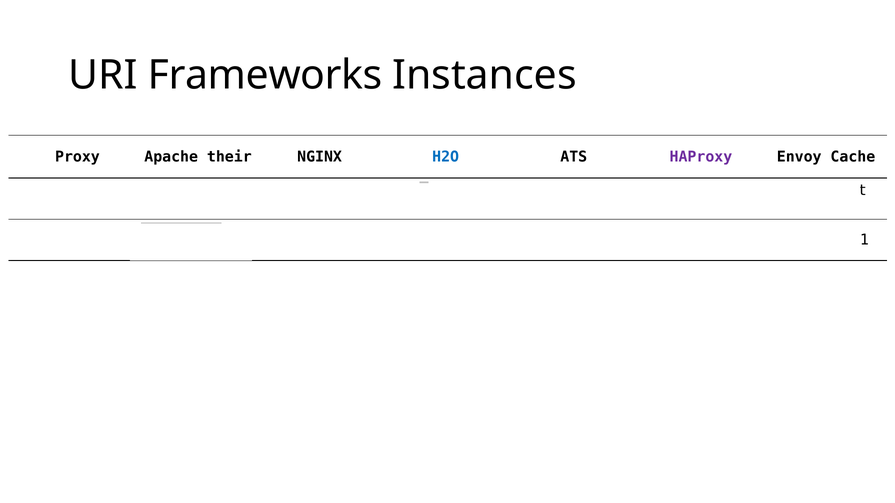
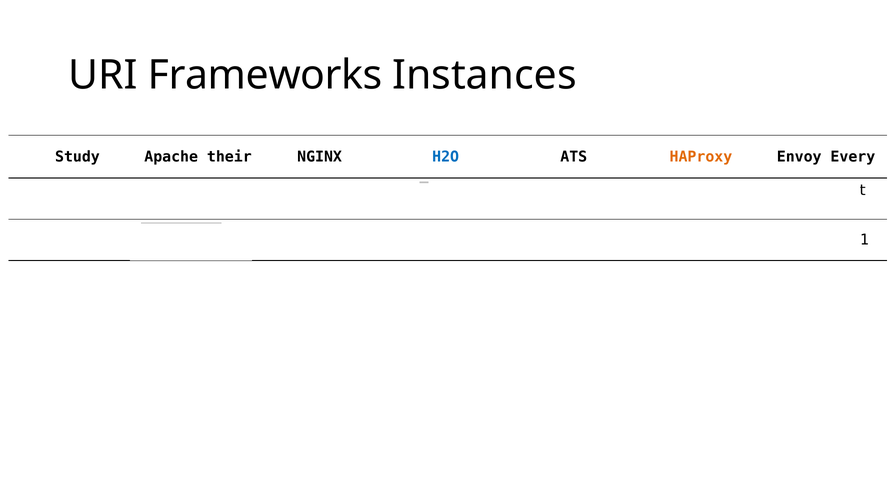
Proxy: Proxy -> Study
HAProxy colour: purple -> orange
Cache: Cache -> Every
